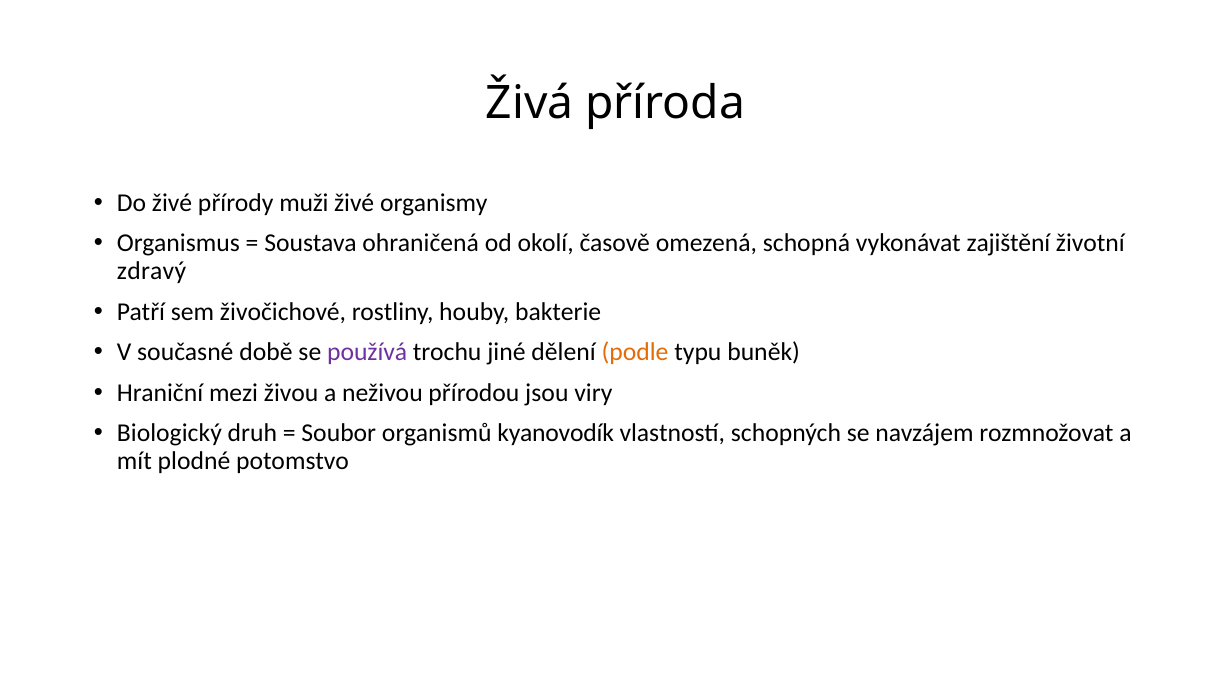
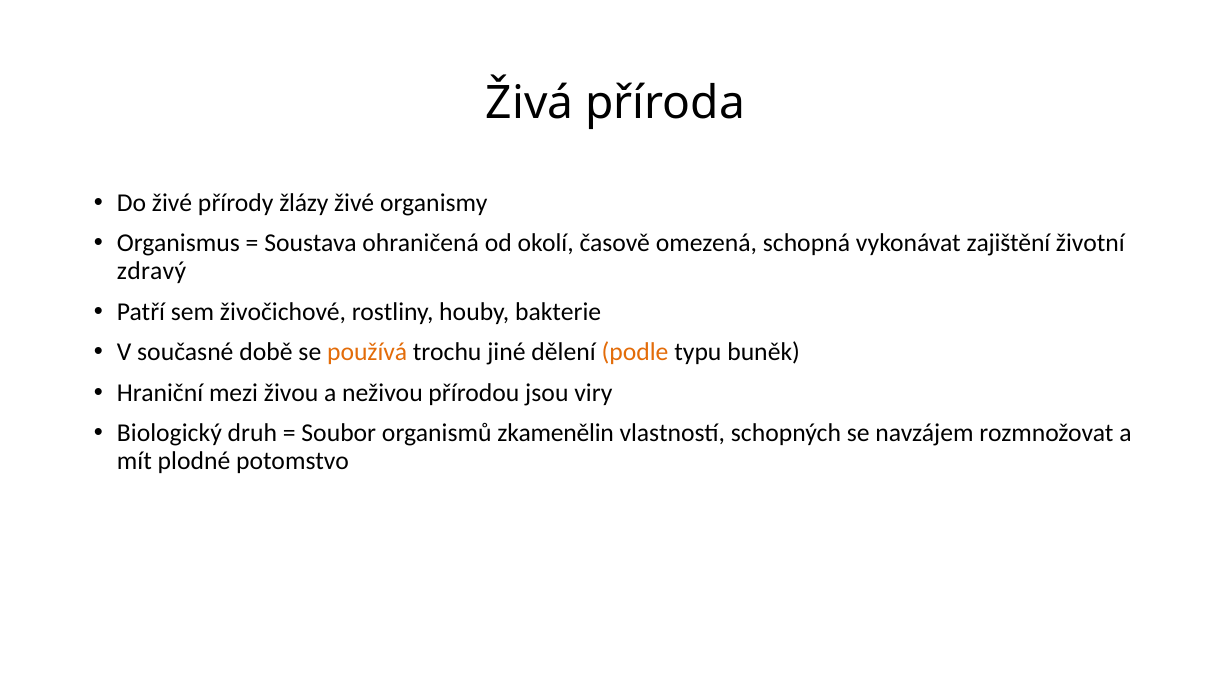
muži: muži -> žlázy
používá colour: purple -> orange
kyanovodík: kyanovodík -> zkamenělin
